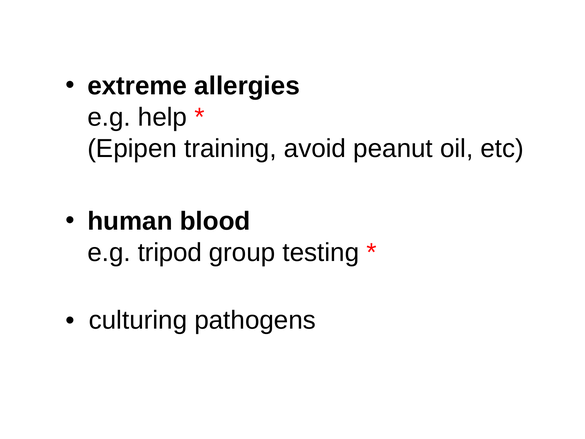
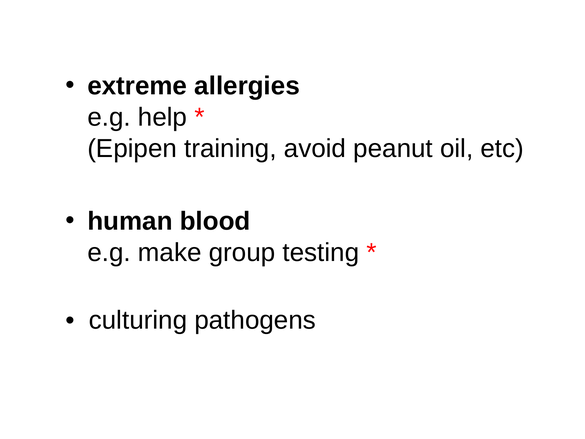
tripod: tripod -> make
